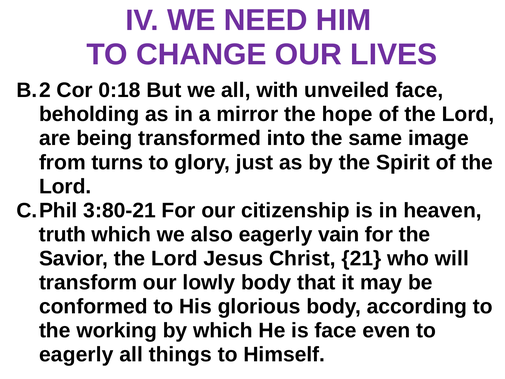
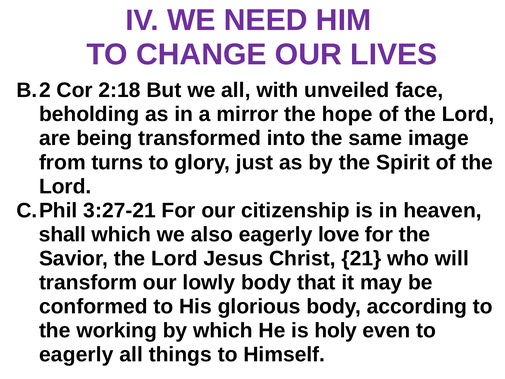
0:18: 0:18 -> 2:18
3:80-21: 3:80-21 -> 3:27-21
truth: truth -> shall
vain: vain -> love
is face: face -> holy
